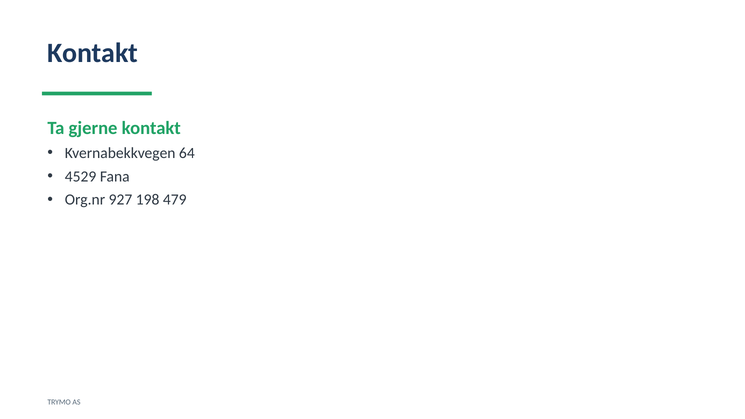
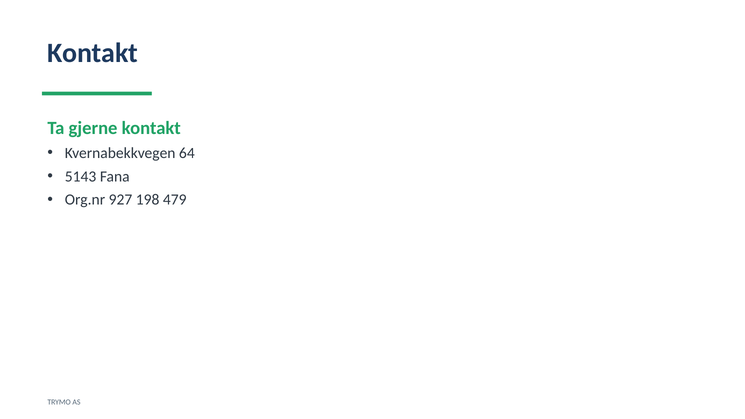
4529: 4529 -> 5143
